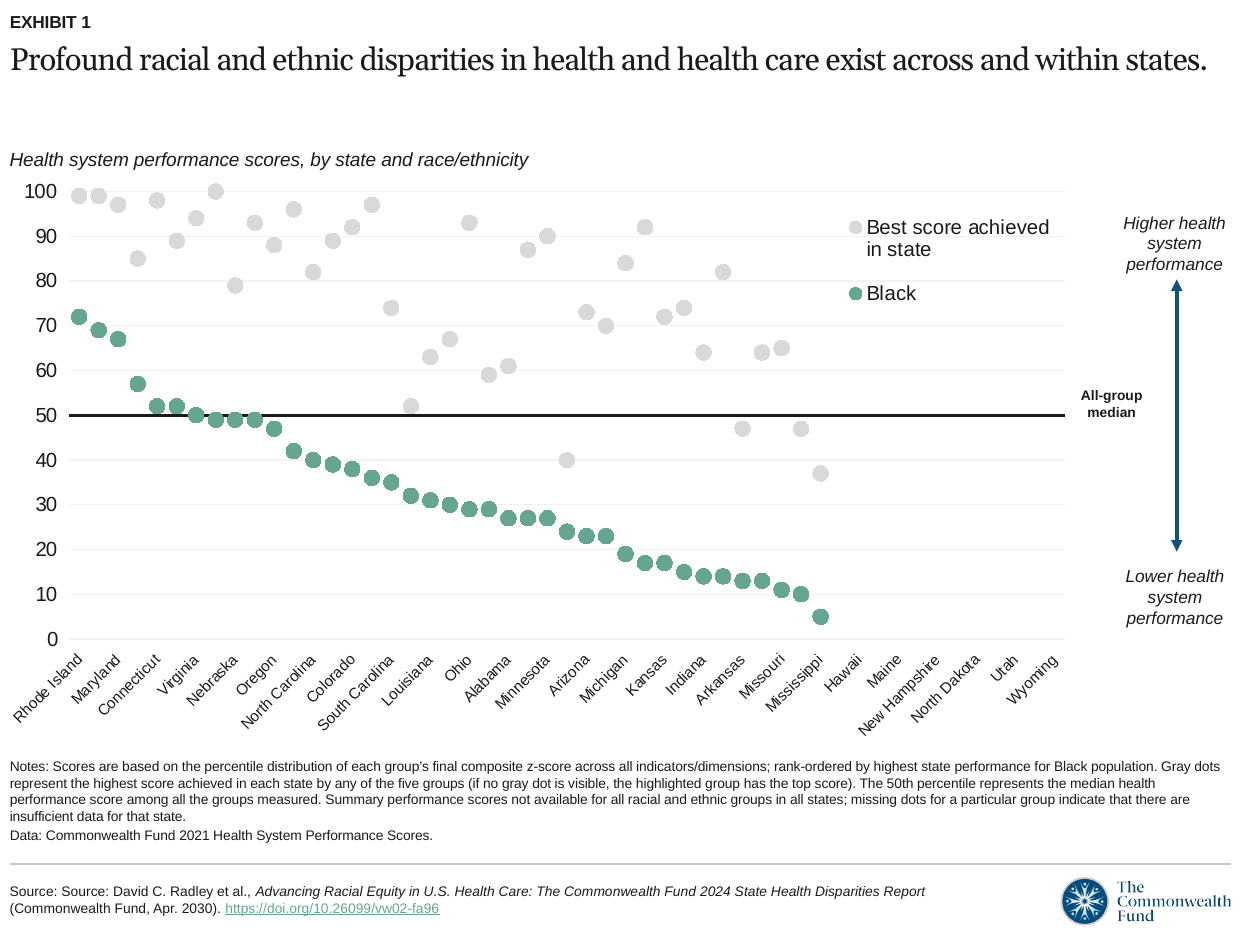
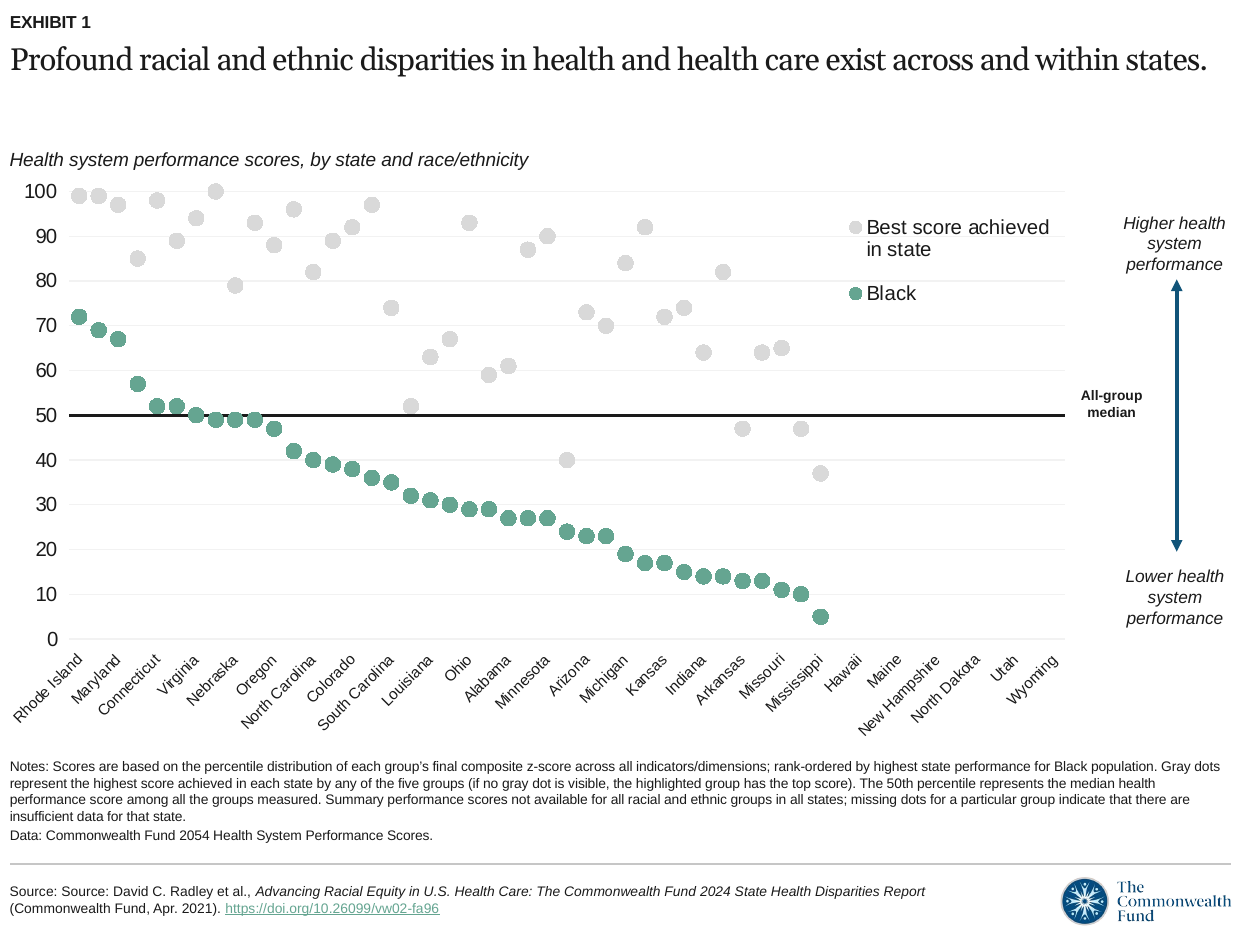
2021: 2021 -> 2054
2030: 2030 -> 2021
